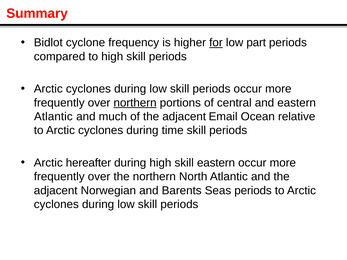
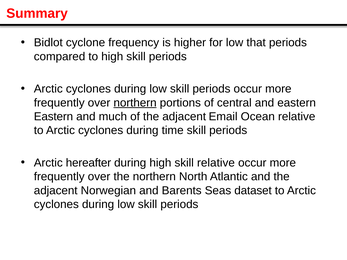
for underline: present -> none
part: part -> that
Atlantic at (53, 117): Atlantic -> Eastern
skill eastern: eastern -> relative
Seas periods: periods -> dataset
